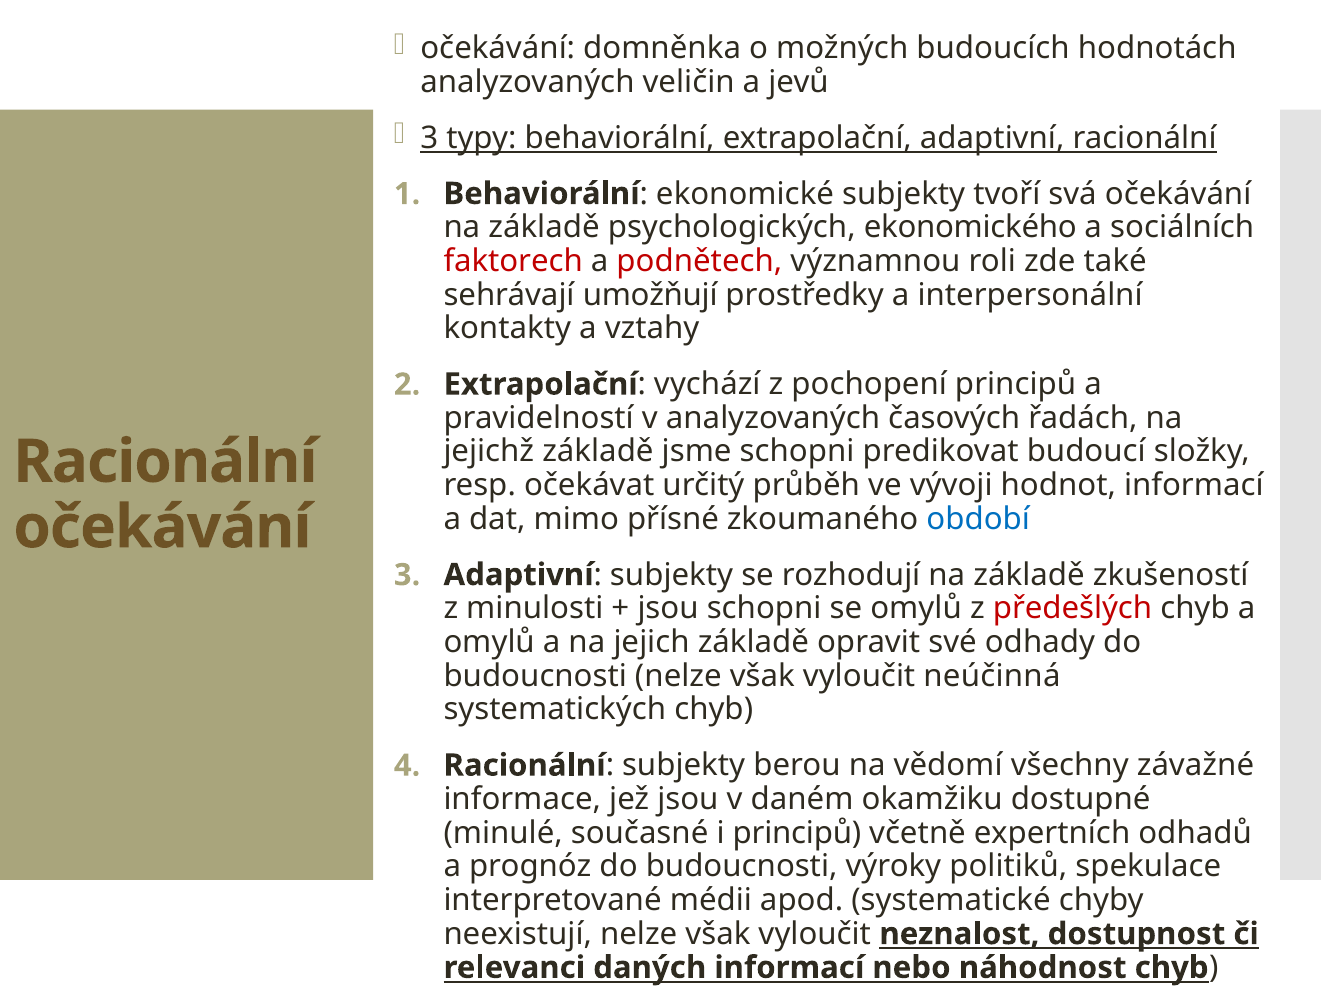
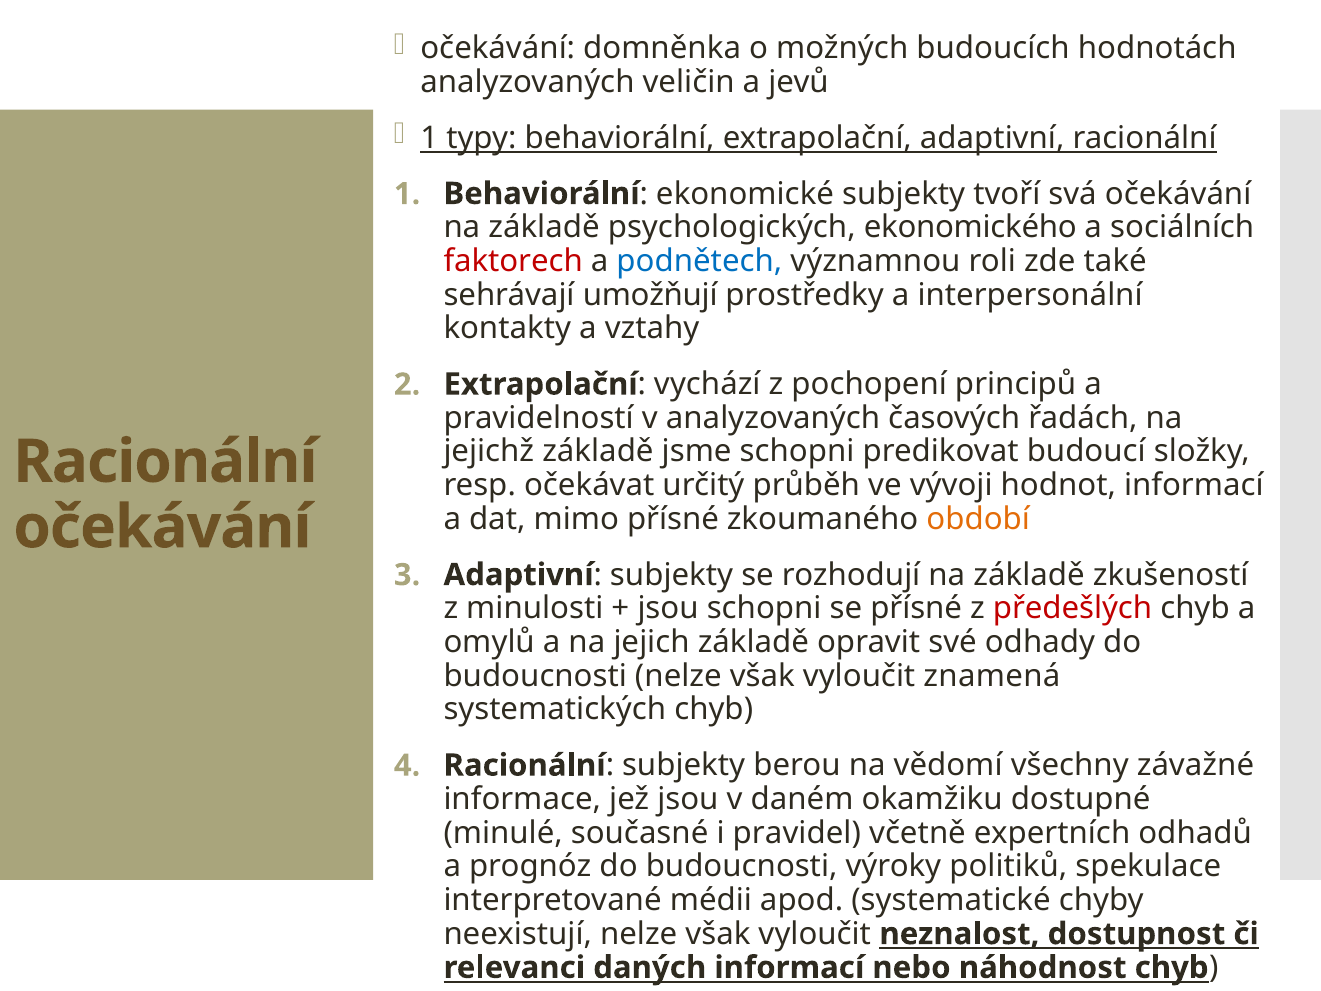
3 at (429, 138): 3 -> 1
podnětech colour: red -> blue
období colour: blue -> orange
se omylů: omylů -> přísné
neúčinná: neúčinná -> znamená
i principů: principů -> pravidel
